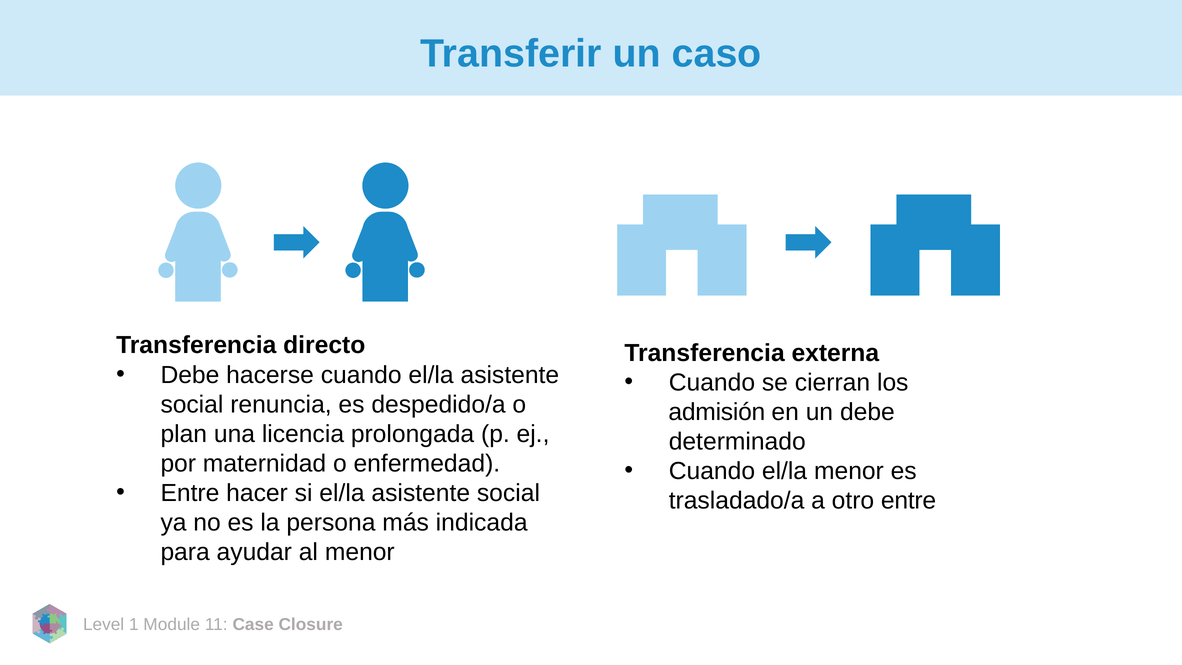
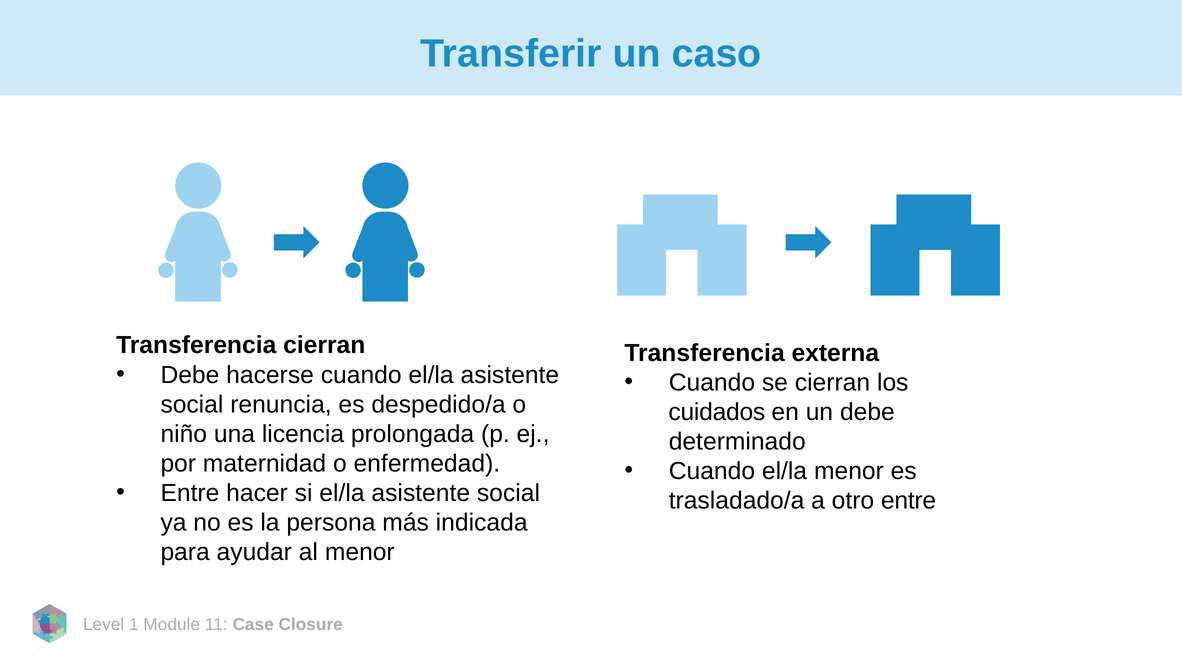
Transferencia directo: directo -> cierran
admisión: admisión -> cuidados
plan: plan -> niño
